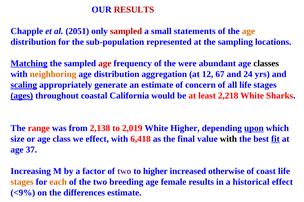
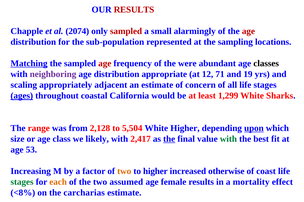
2051: 2051 -> 2074
statements: statements -> alarmingly
age at (248, 31) colour: orange -> red
neighboring colour: orange -> purple
aggregation: aggregation -> appropriate
67: 67 -> 71
24: 24 -> 19
scaling underline: present -> none
generate: generate -> adjacent
2,218: 2,218 -> 1,299
2,138: 2,138 -> 2,128
2,019: 2,019 -> 5,504
we effect: effect -> likely
6,418: 6,418 -> 2,417
the at (169, 139) underline: none -> present
with at (228, 139) colour: black -> green
fit underline: present -> none
37: 37 -> 53
two at (124, 172) colour: purple -> orange
stages at (22, 183) colour: orange -> green
breeding: breeding -> assumed
historical: historical -> mortality
<9%: <9% -> <8%
differences: differences -> carcharias
